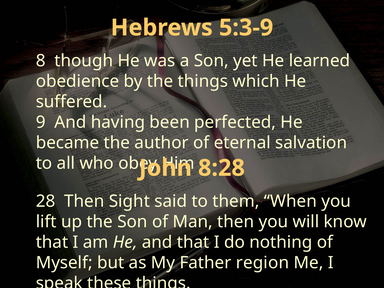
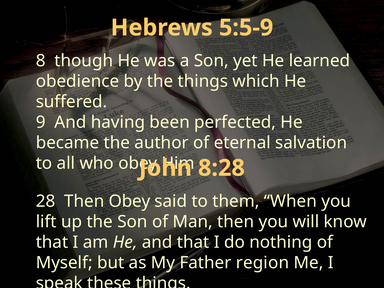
5:3-9: 5:3-9 -> 5:5-9
Then Sight: Sight -> Obey
